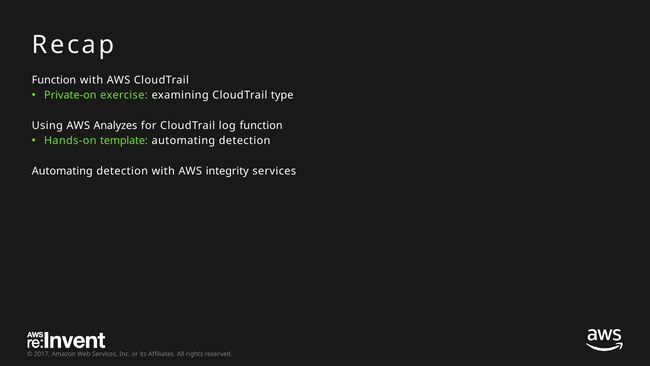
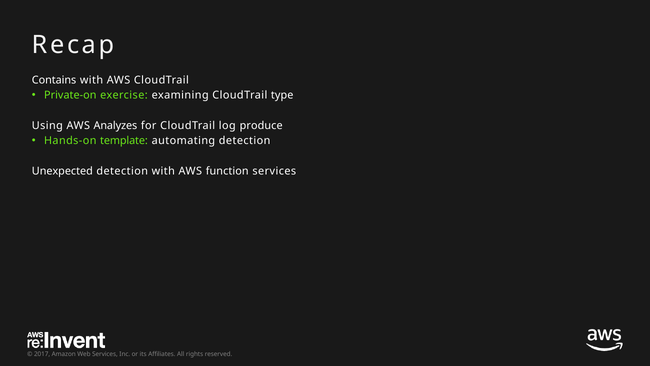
Function at (54, 80): Function -> Contains
log function: function -> produce
Automating at (62, 171): Automating -> Unexpected
integrity: integrity -> function
